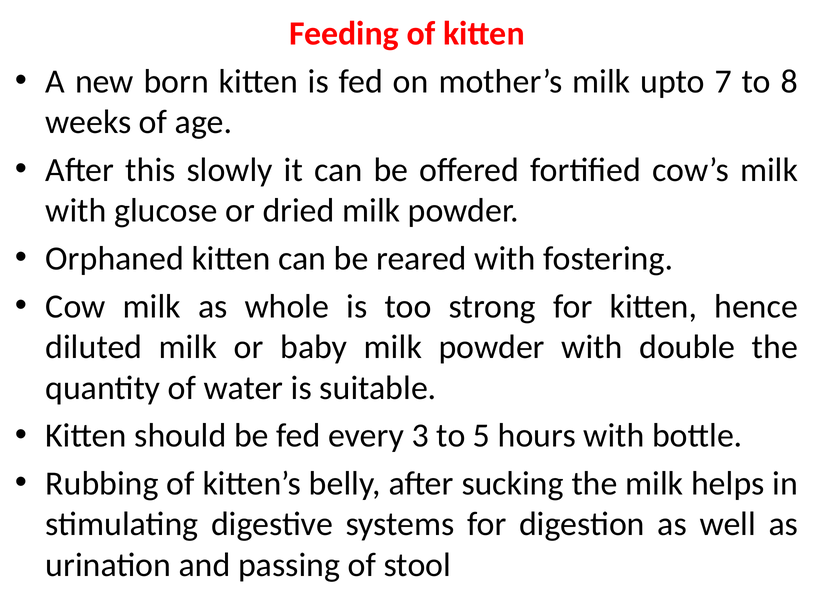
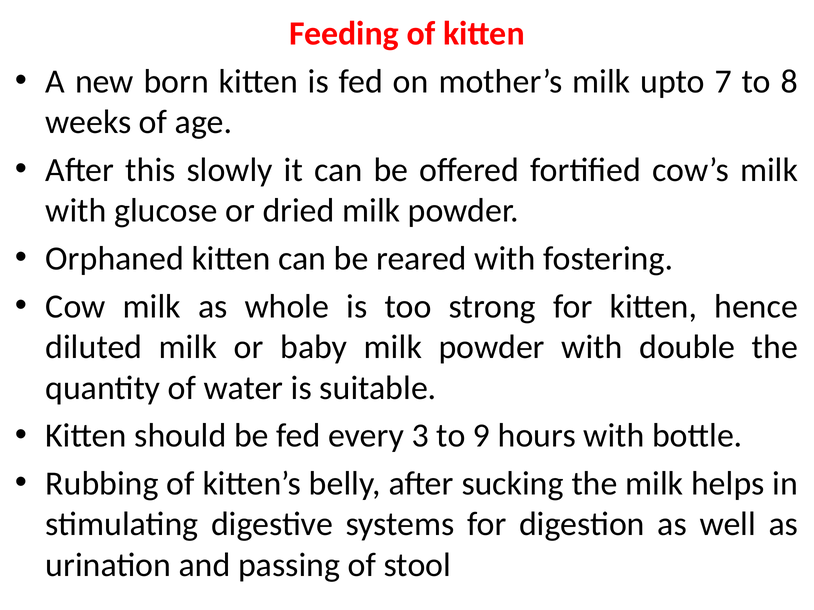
5: 5 -> 9
